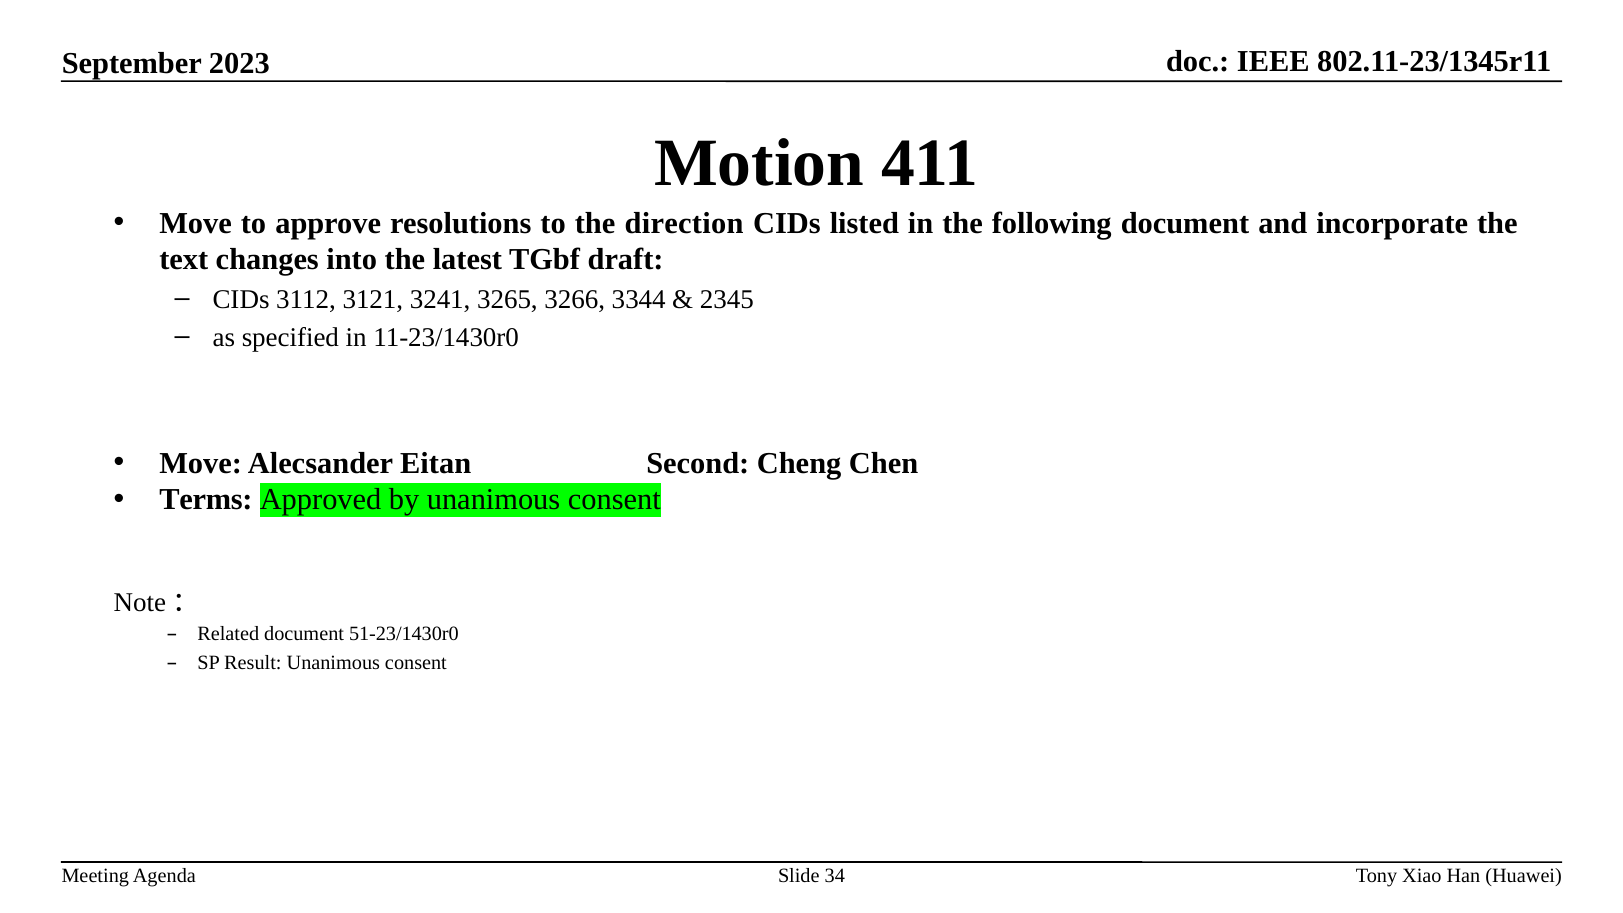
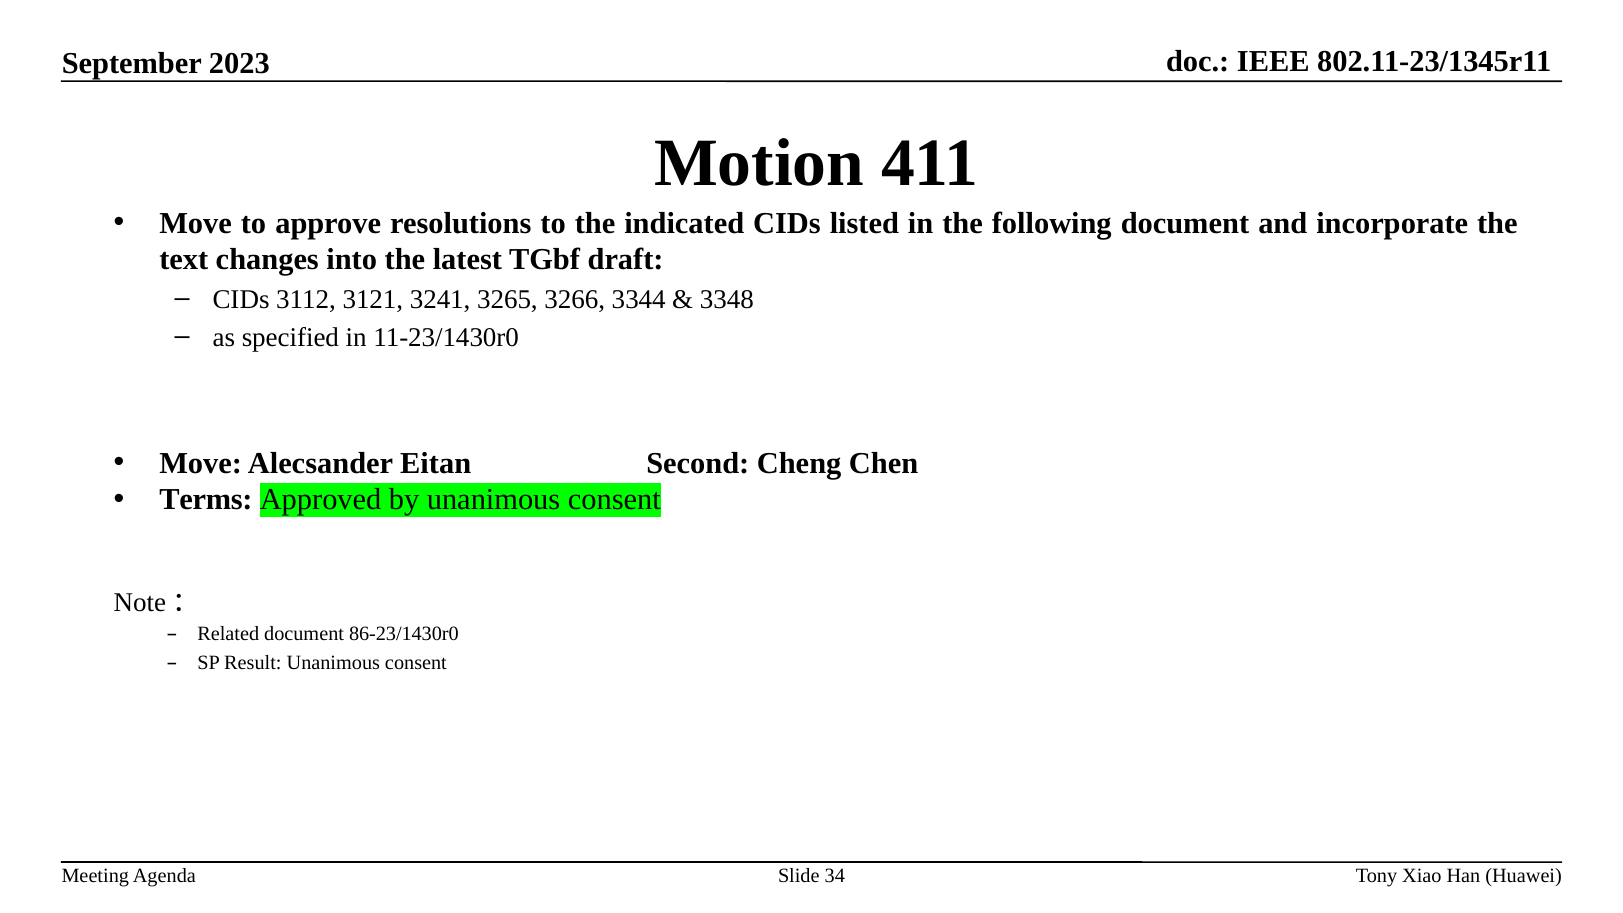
direction: direction -> indicated
2345: 2345 -> 3348
51-23/1430r0: 51-23/1430r0 -> 86-23/1430r0
